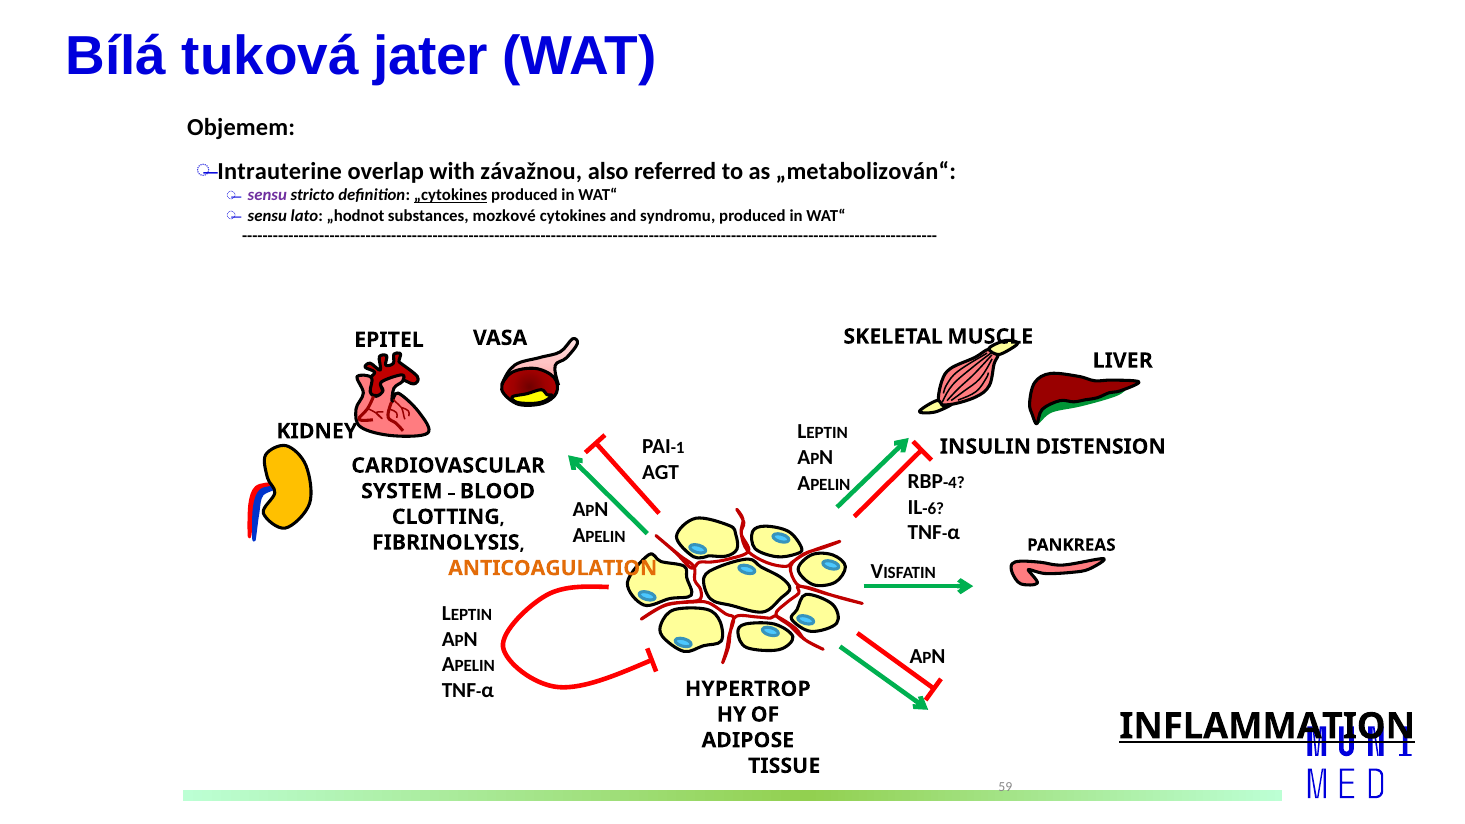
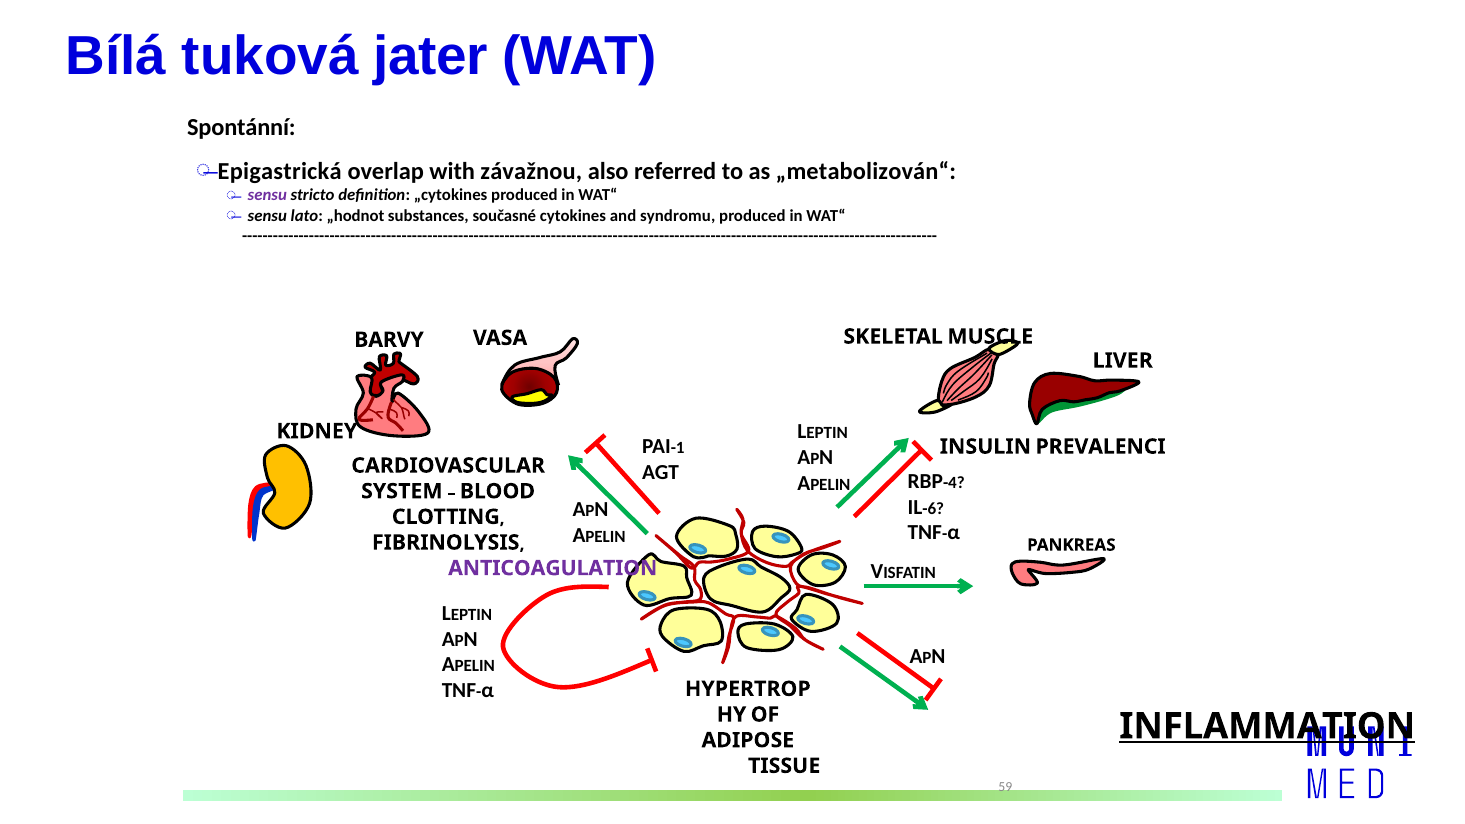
Objemem: Objemem -> Spontánní
Intrauterine: Intrauterine -> Epigastrická
„cytokines underline: present -> none
mozkové: mozkové -> současné
EPITEL: EPITEL -> BARVY
DISTENSION: DISTENSION -> PREVALENCI
ANTICOAGULATION colour: orange -> purple
